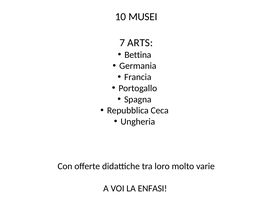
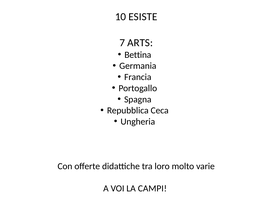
MUSEI: MUSEI -> ESISTE
ENFASI: ENFASI -> CAMPI
